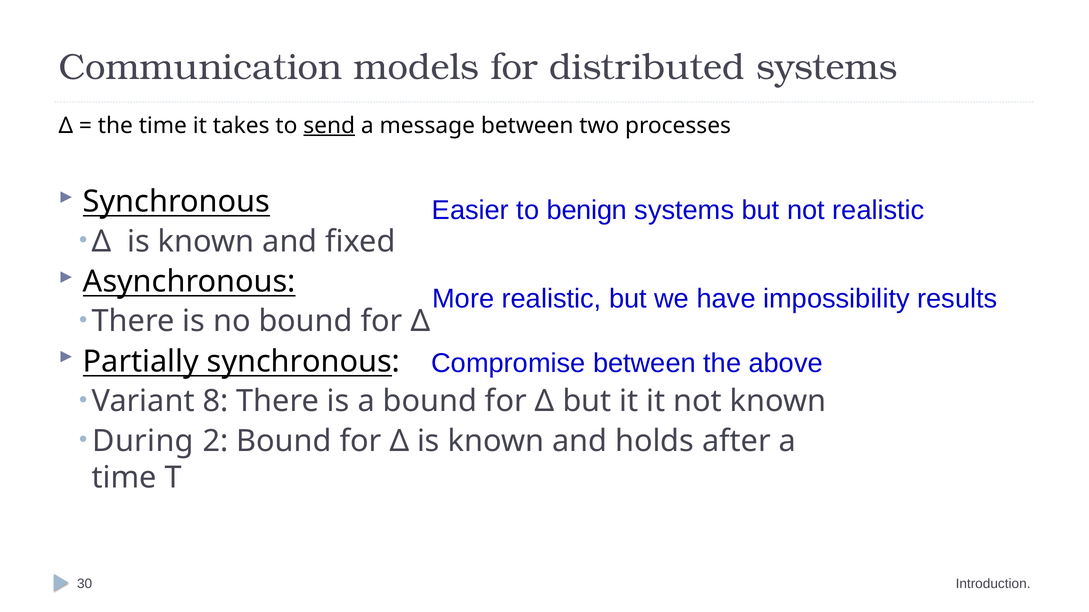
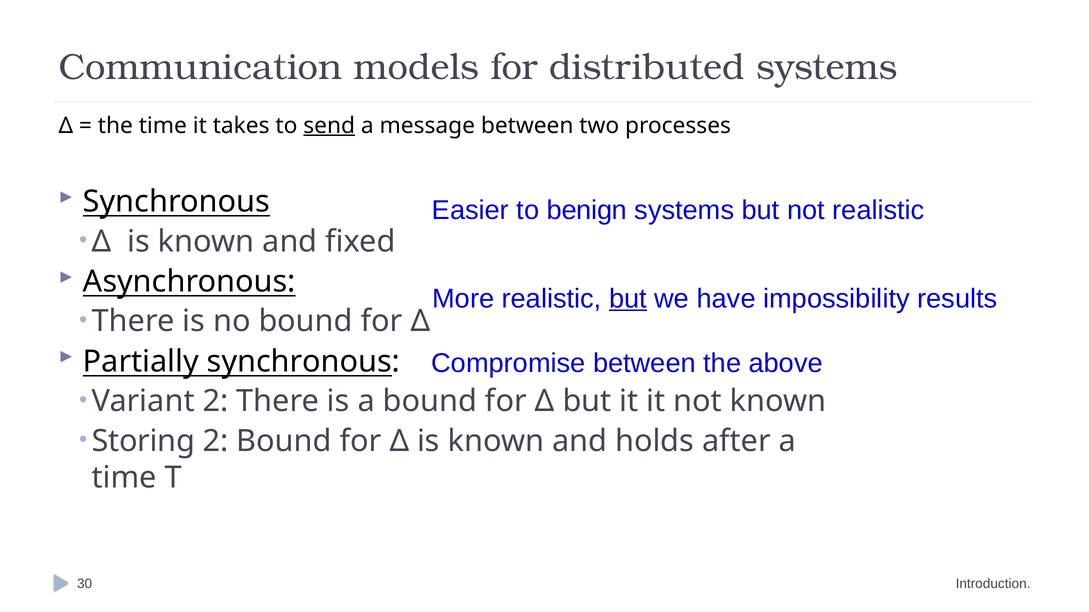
but at (628, 299) underline: none -> present
Variant 8: 8 -> 2
During: During -> Storing
